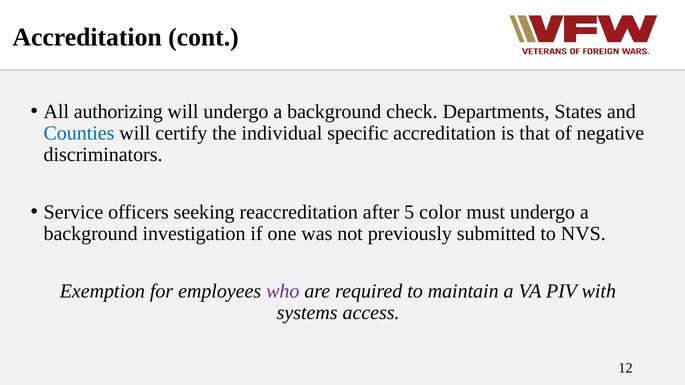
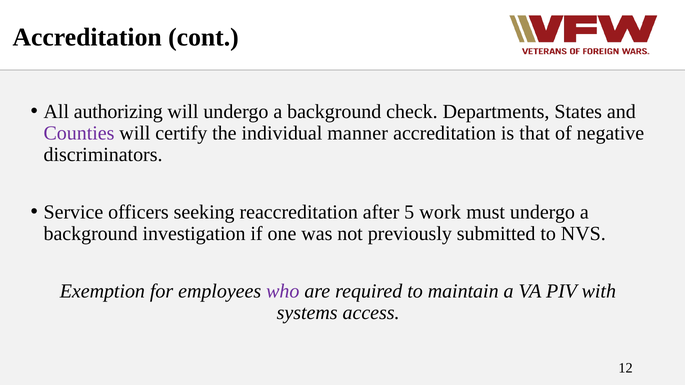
Counties colour: blue -> purple
specific: specific -> manner
color: color -> work
